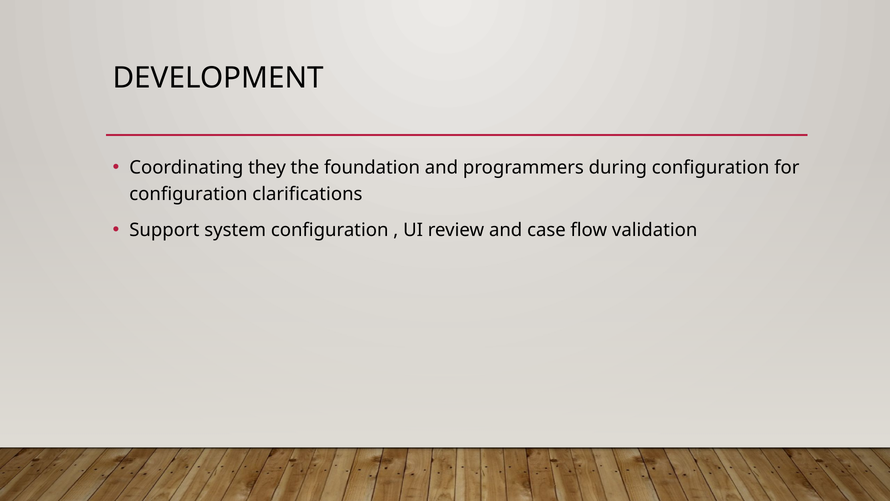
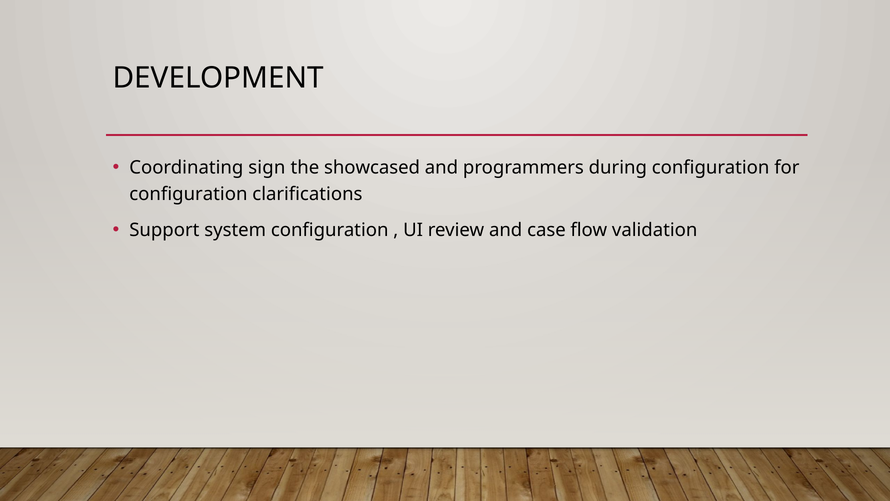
they: they -> sign
foundation: foundation -> showcased
